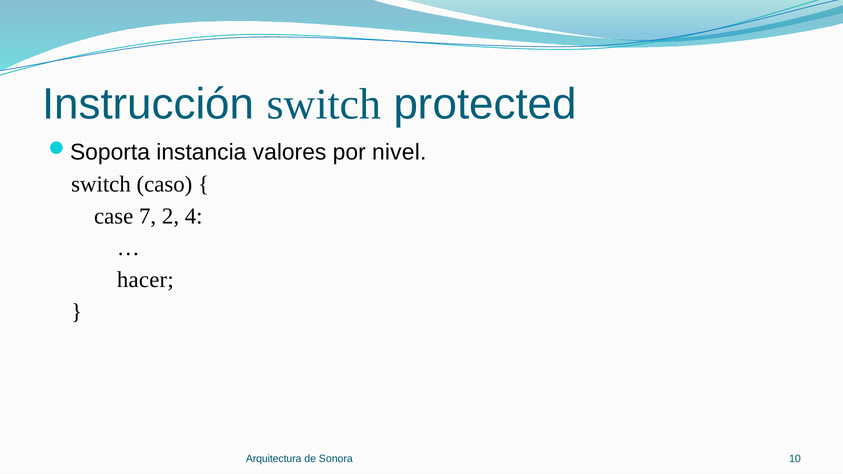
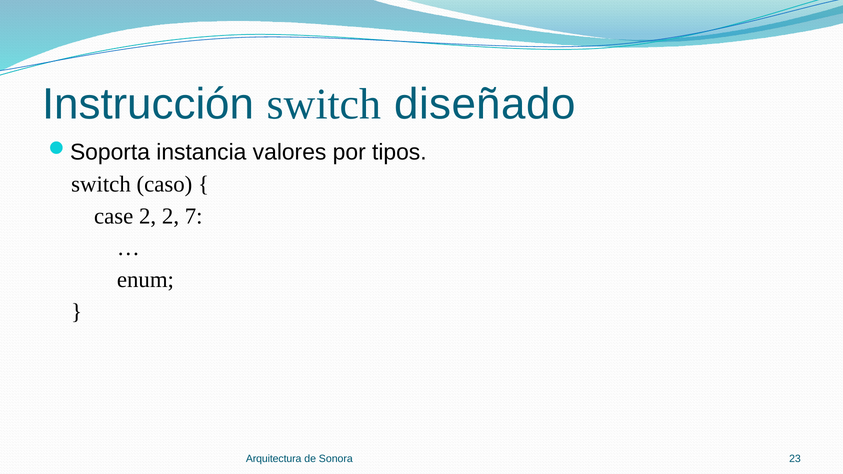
protected: protected -> diseñado
nivel: nivel -> tipos
case 7: 7 -> 2
4: 4 -> 7
hacer: hacer -> enum
10: 10 -> 23
